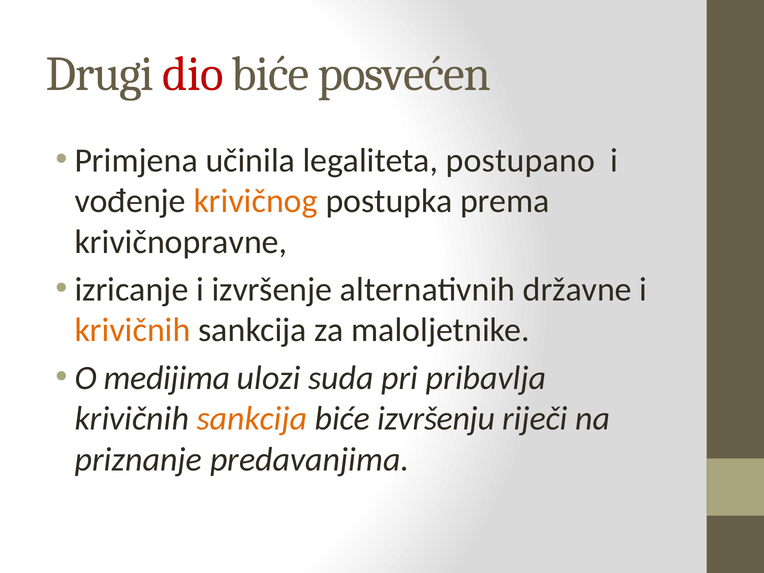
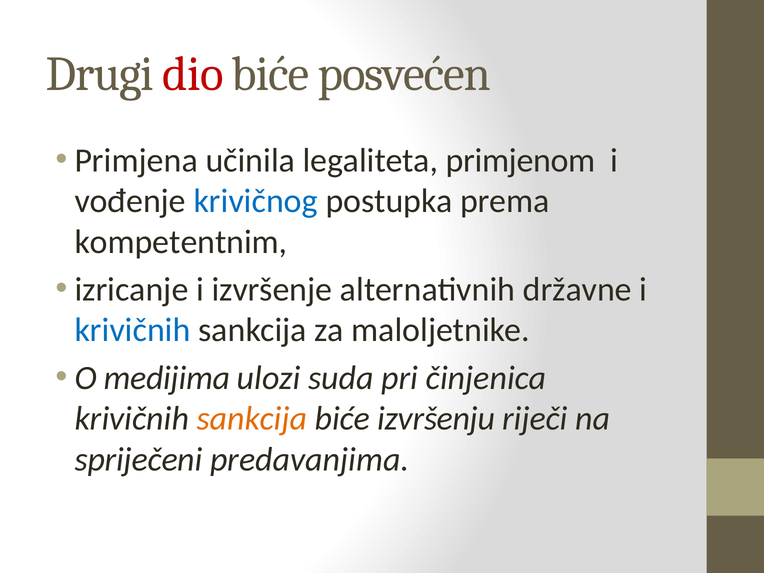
postupano: postupano -> primjenom
krivičnog colour: orange -> blue
krivičnopravne: krivičnopravne -> kompetentnim
krivičnih at (132, 330) colour: orange -> blue
pribavlja: pribavlja -> činjenica
priznanje: priznanje -> spriječeni
